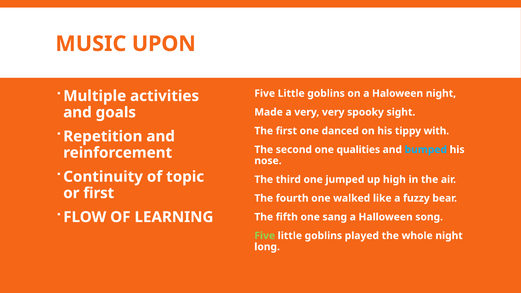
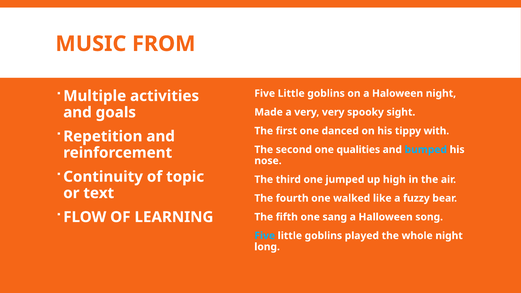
UPON: UPON -> FROM
or first: first -> text
Five at (265, 236) colour: light green -> light blue
